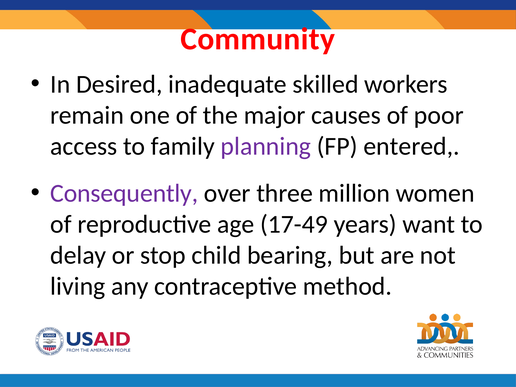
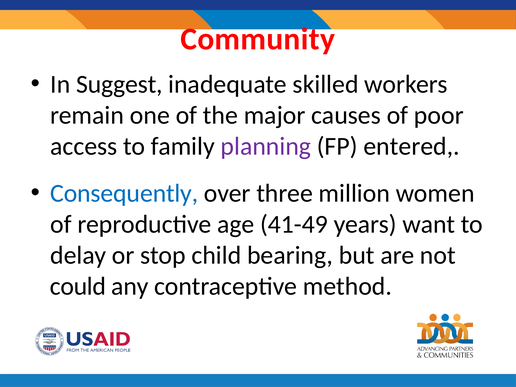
Desired: Desired -> Suggest
Consequently colour: purple -> blue
17-49: 17-49 -> 41-49
living: living -> could
